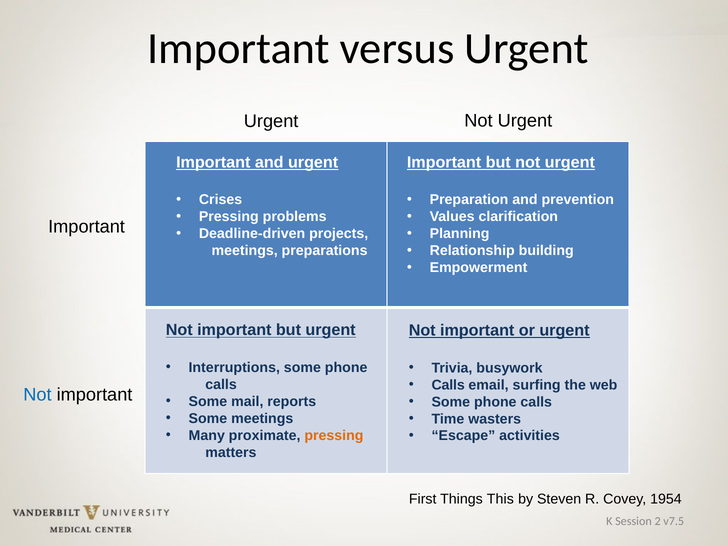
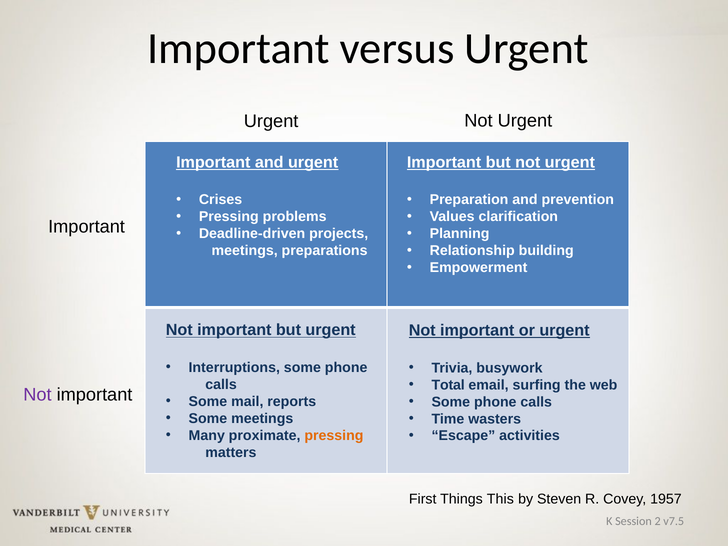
Calls at (448, 385): Calls -> Total
Not at (37, 395) colour: blue -> purple
1954: 1954 -> 1957
